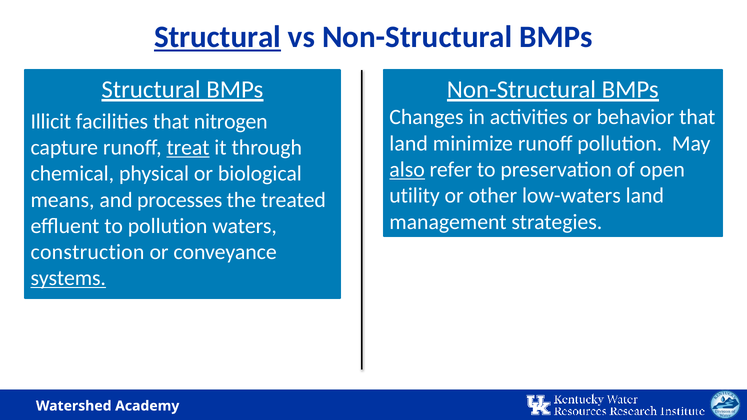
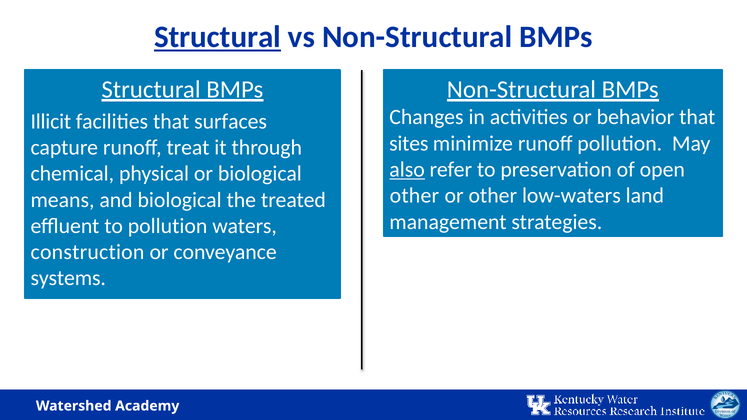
nitrogen: nitrogen -> surfaces
land at (409, 143): land -> sites
treat underline: present -> none
utility at (415, 196): utility -> other
and processes: processes -> biological
systems underline: present -> none
